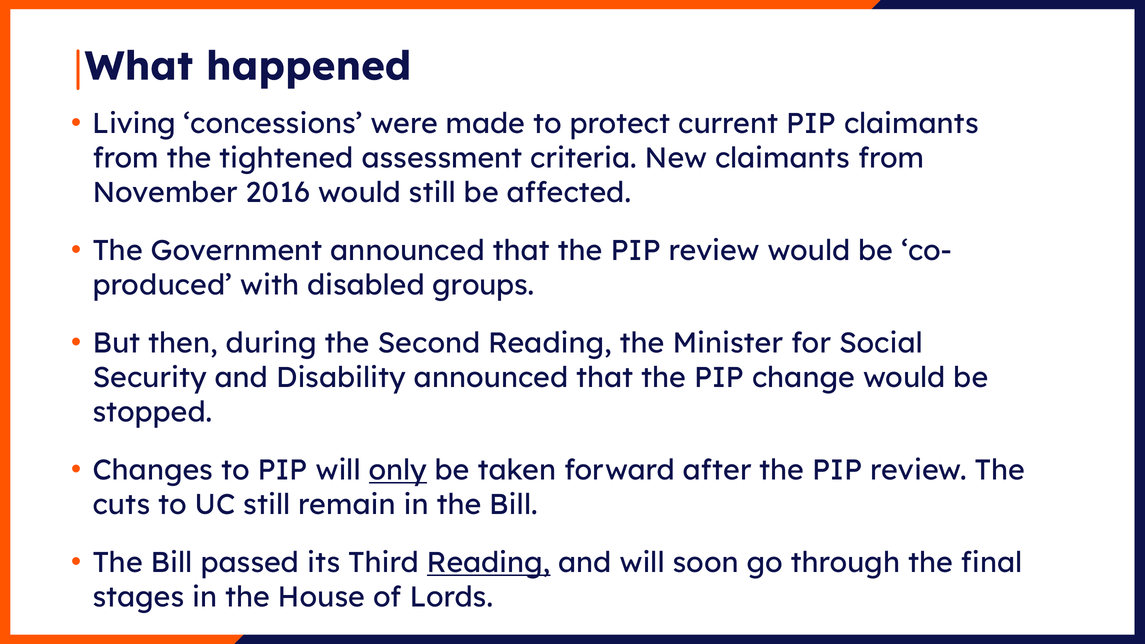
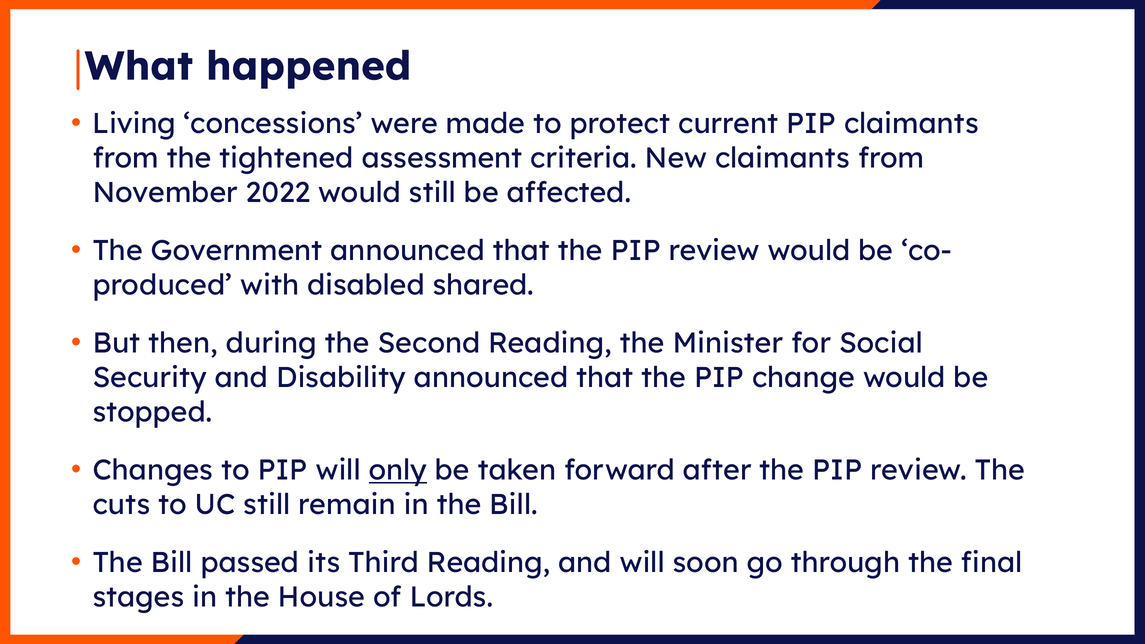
2016: 2016 -> 2022
groups: groups -> shared
Reading at (489, 563) underline: present -> none
